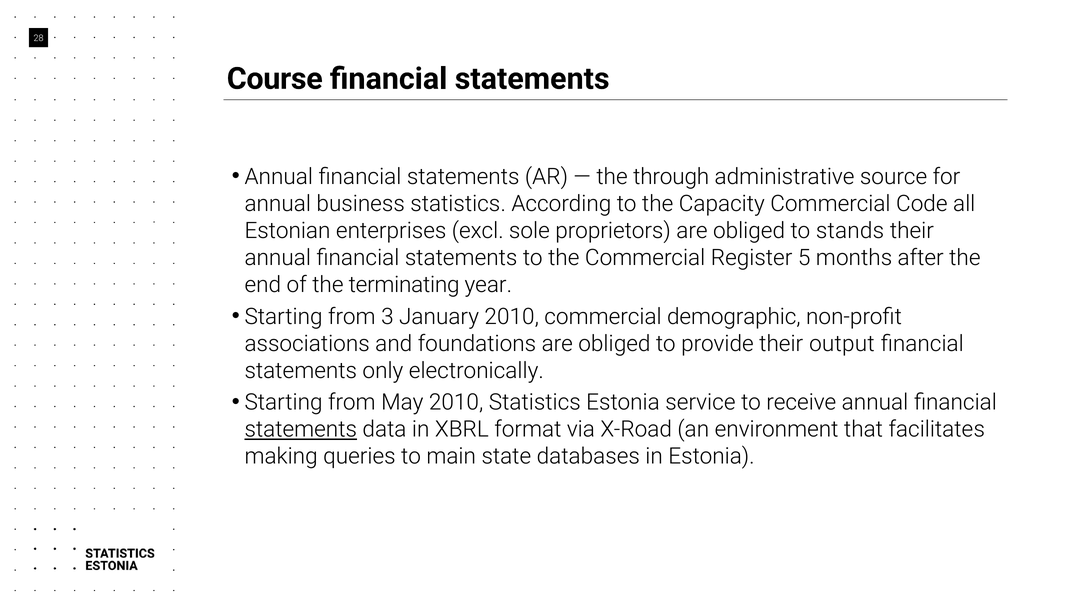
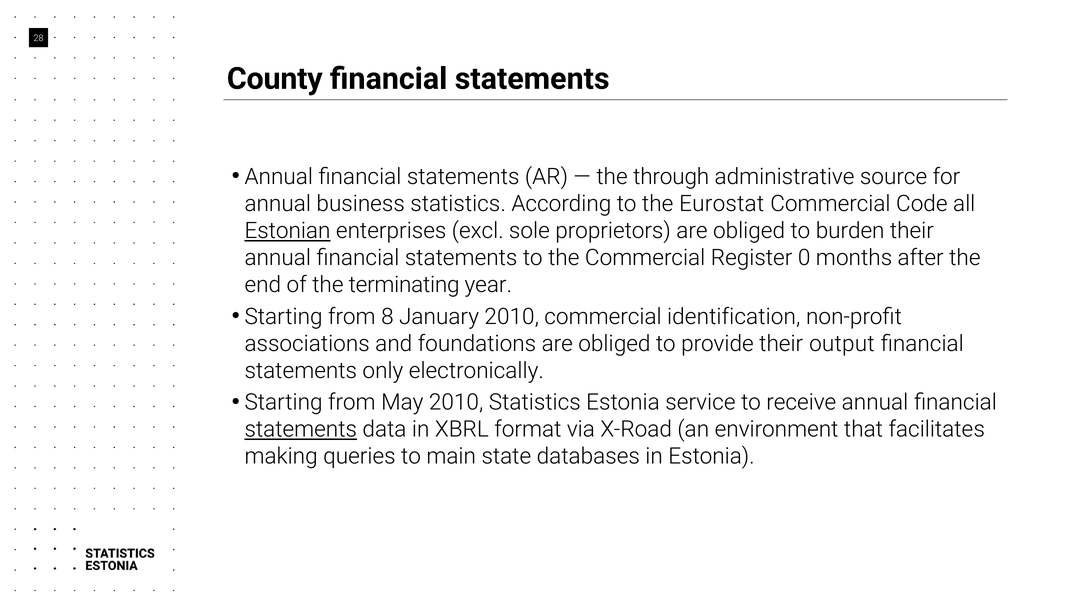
Course: Course -> County
Capacity: Capacity -> Eurostat
Estonian underline: none -> present
stands: stands -> burden
5: 5 -> 0
3: 3 -> 8
demographic: demographic -> identification
